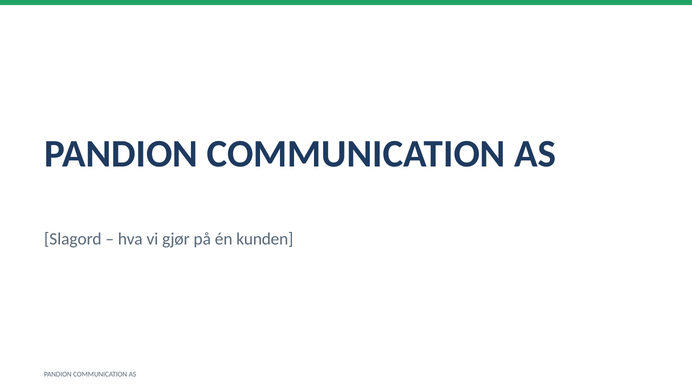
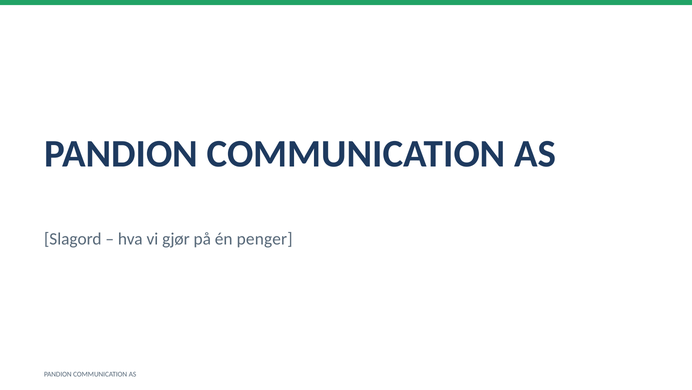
kunden: kunden -> penger
